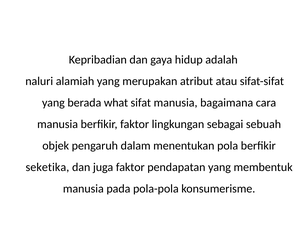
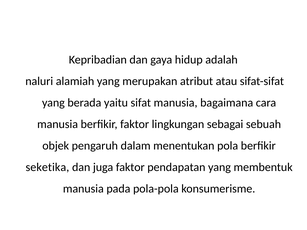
what: what -> yaitu
